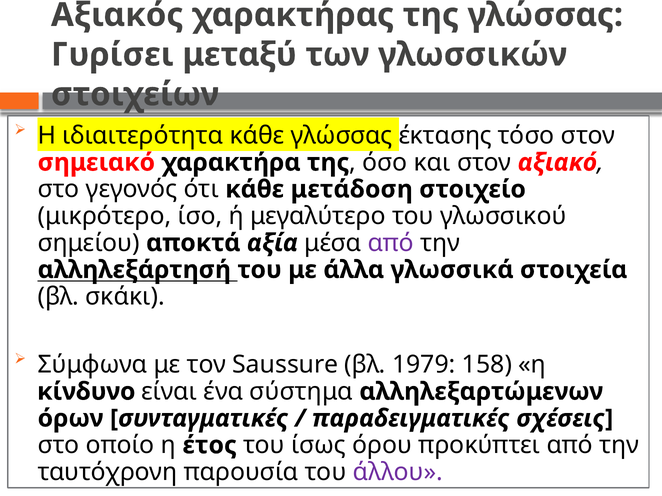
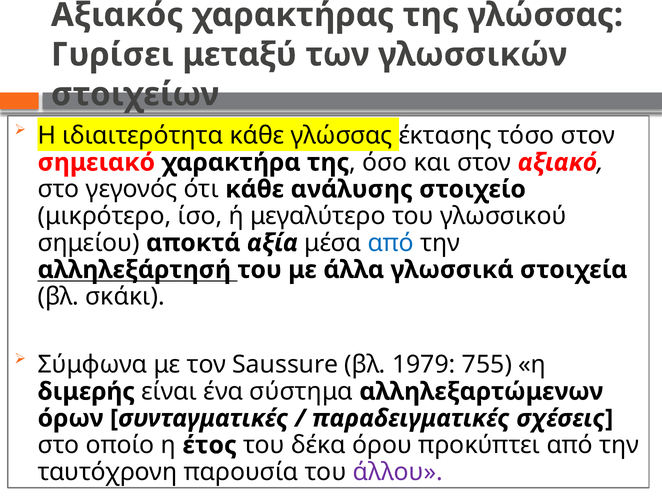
μετάδοση: μετάδοση -> ανάλυσης
από at (391, 243) colour: purple -> blue
158: 158 -> 755
κίνδυνο: κίνδυνο -> διμερής
ίσως: ίσως -> δέκα
